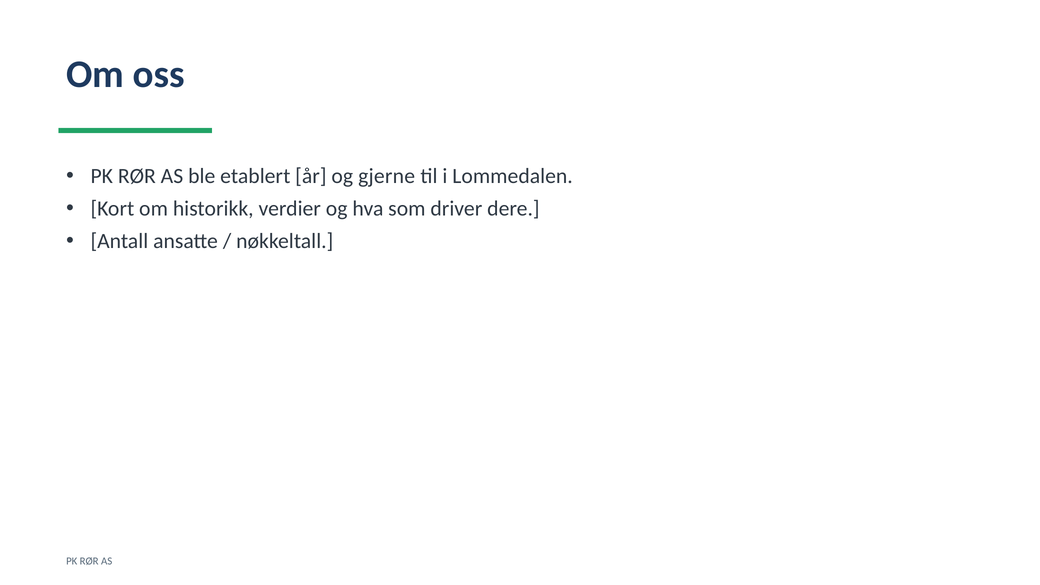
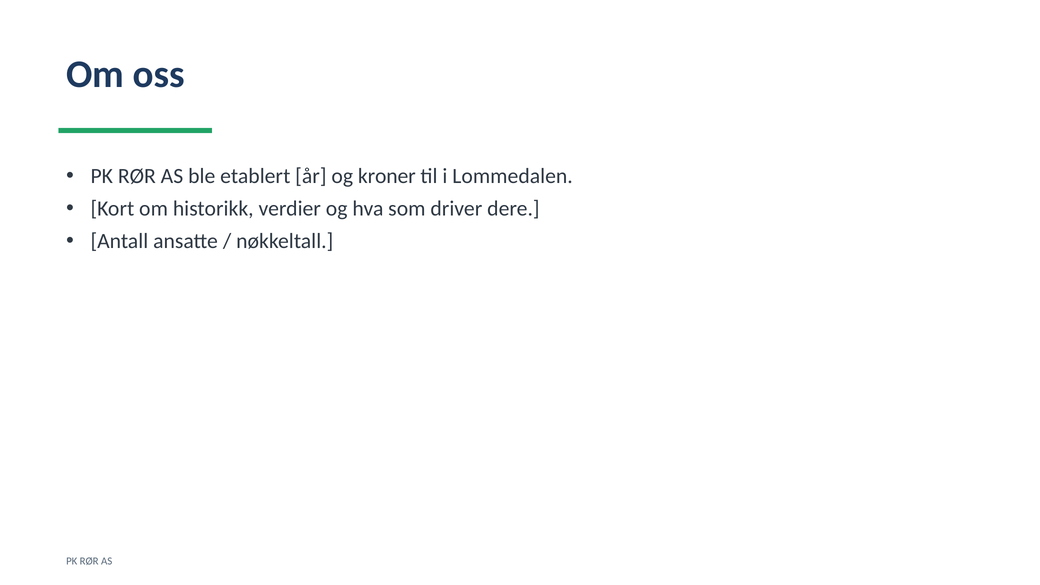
gjerne: gjerne -> kroner
